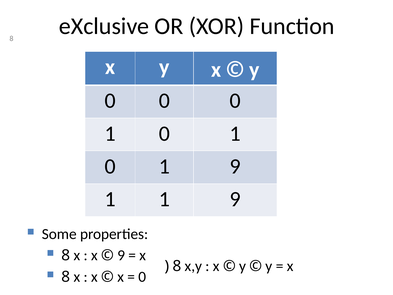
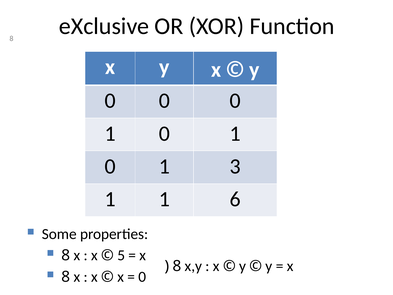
0 1 9: 9 -> 3
1 1 9: 9 -> 6
9 at (121, 255): 9 -> 5
